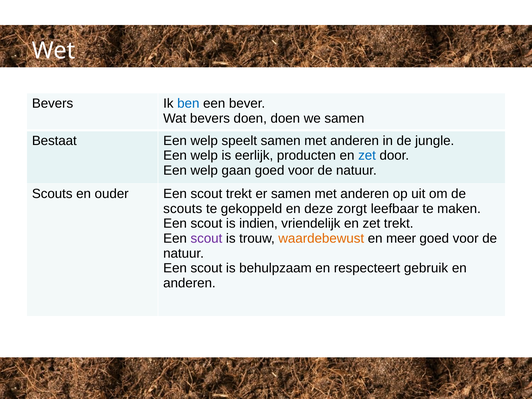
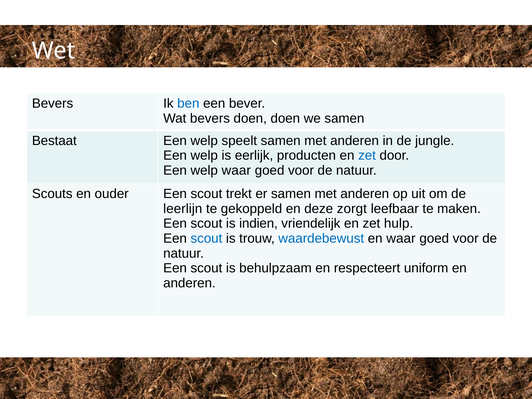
welp gaan: gaan -> waar
scouts at (183, 209): scouts -> leerlijn
zet trekt: trekt -> hulp
scout at (206, 238) colour: purple -> blue
waardebewust colour: orange -> blue
en meer: meer -> waar
gebruik: gebruik -> uniform
